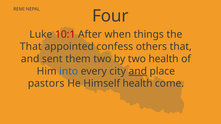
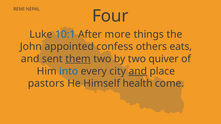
10:1 colour: red -> blue
when: when -> more
That at (31, 47): That -> John
others that: that -> eats
them underline: none -> present
two health: health -> quiver
